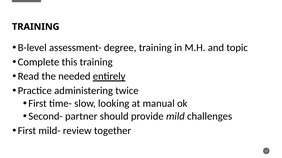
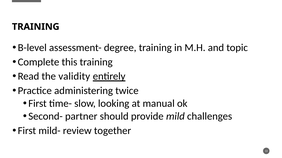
needed: needed -> validity
